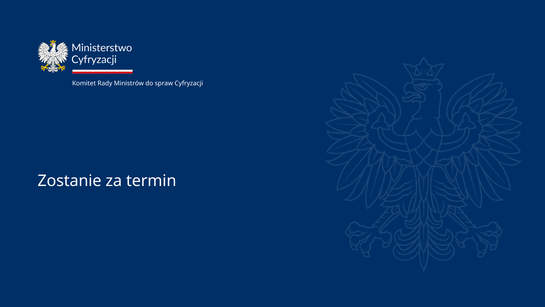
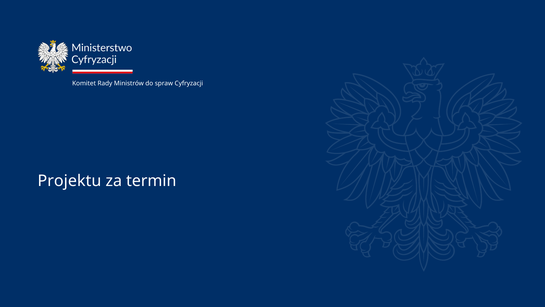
Zostanie: Zostanie -> Projektu
